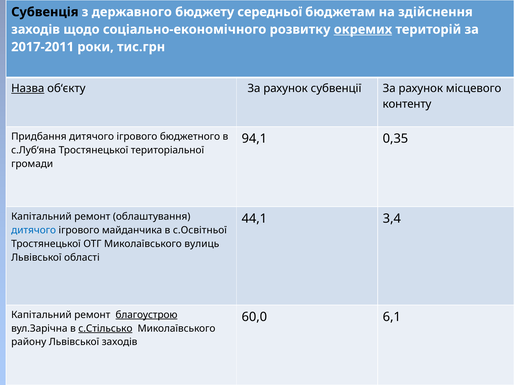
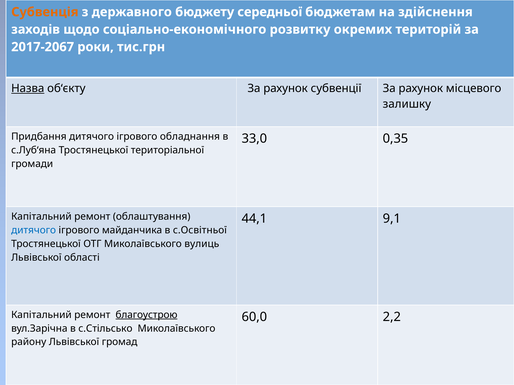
Субвенція colour: black -> orange
окремих underline: present -> none
2017-2011: 2017-2011 -> 2017-2067
контенту: контенту -> залишку
бюджетного: бюджетного -> обладнання
94,1: 94,1 -> 33,0
3,4: 3,4 -> 9,1
6,1: 6,1 -> 2,2
с.Стільсько underline: present -> none
Львівської заходів: заходів -> громад
